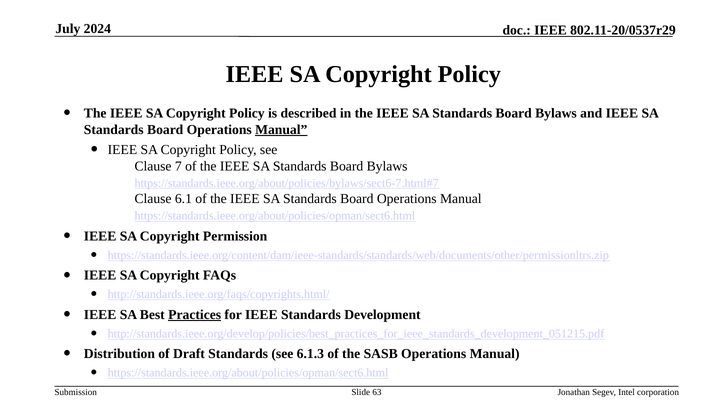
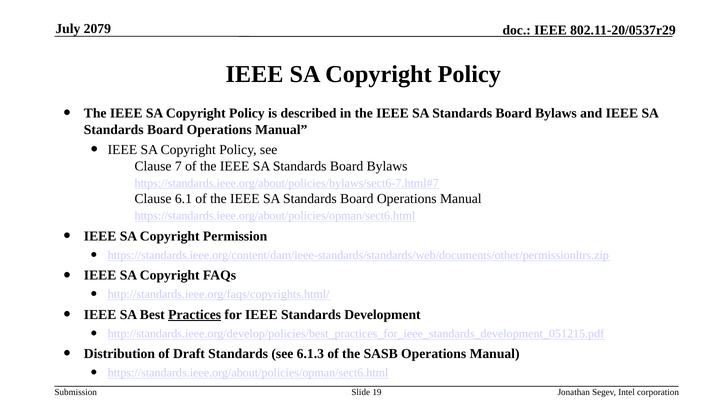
2024: 2024 -> 2079
Manual at (281, 130) underline: present -> none
63: 63 -> 19
